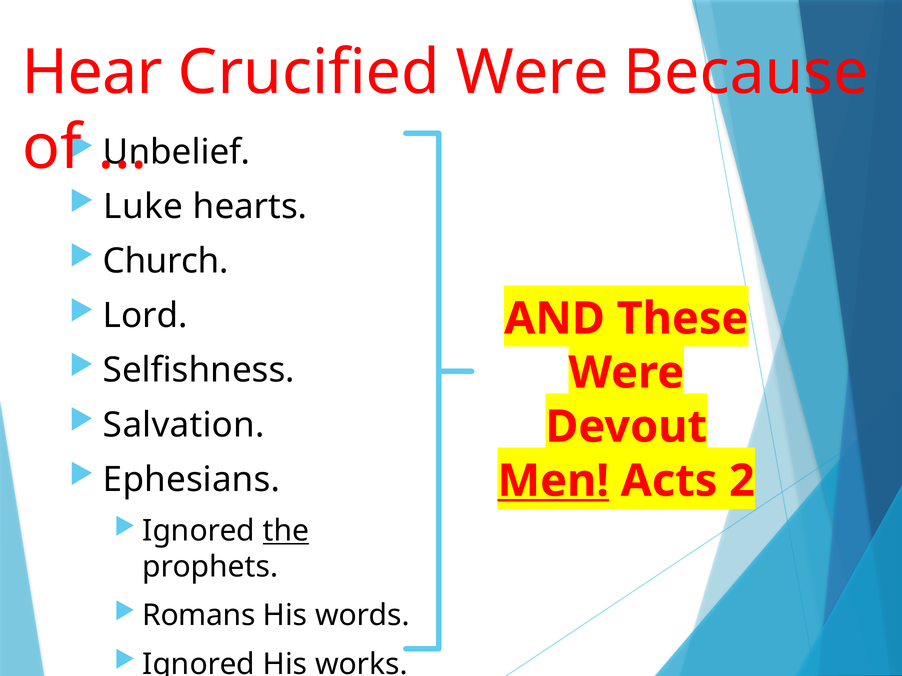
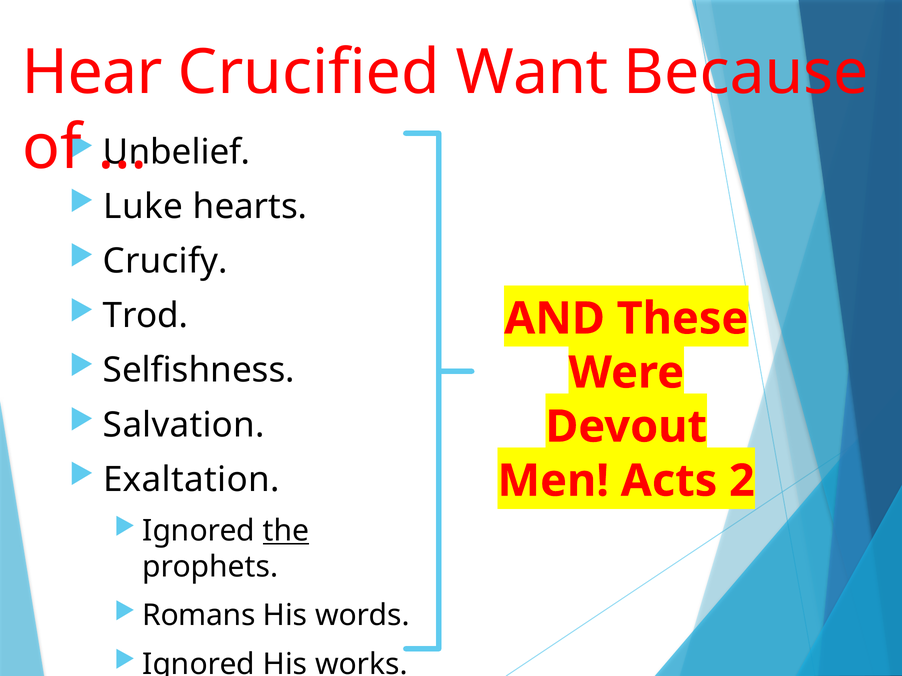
Crucified Were: Were -> Want
Church: Church -> Crucify
Lord: Lord -> Trod
Ephesians: Ephesians -> Exaltation
Men underline: present -> none
